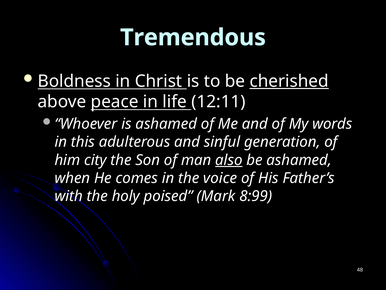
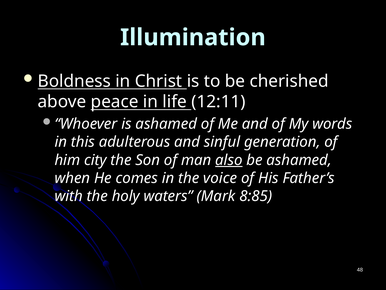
Tremendous: Tremendous -> Illumination
cherished underline: present -> none
poised: poised -> waters
8:99: 8:99 -> 8:85
